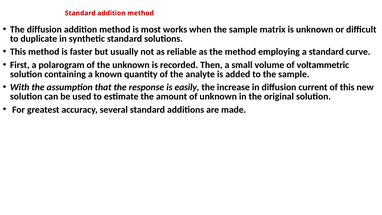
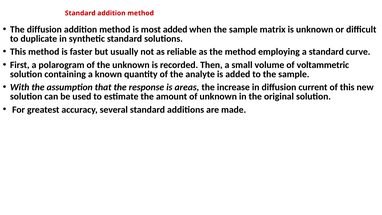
most works: works -> added
easily: easily -> areas
